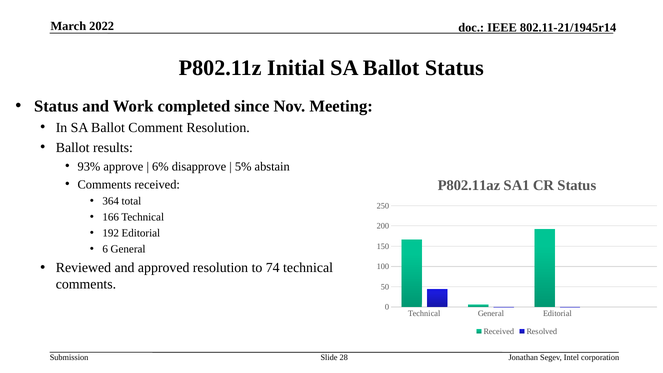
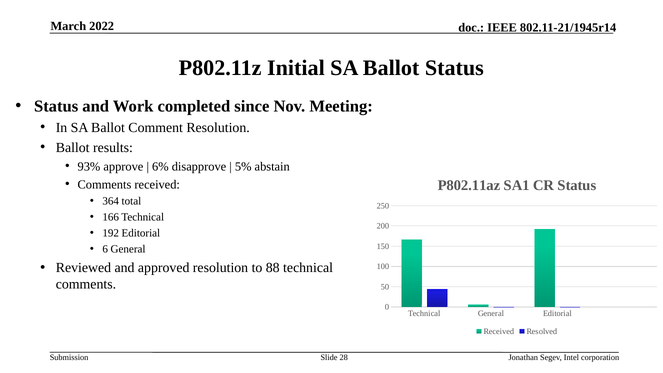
74: 74 -> 88
